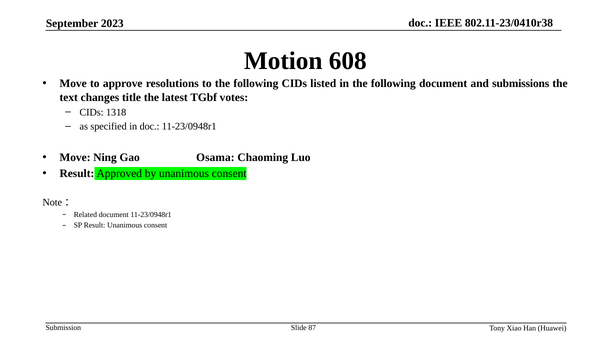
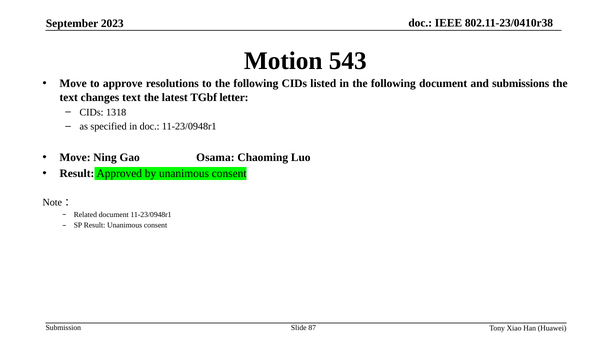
608: 608 -> 543
changes title: title -> text
votes: votes -> letter
